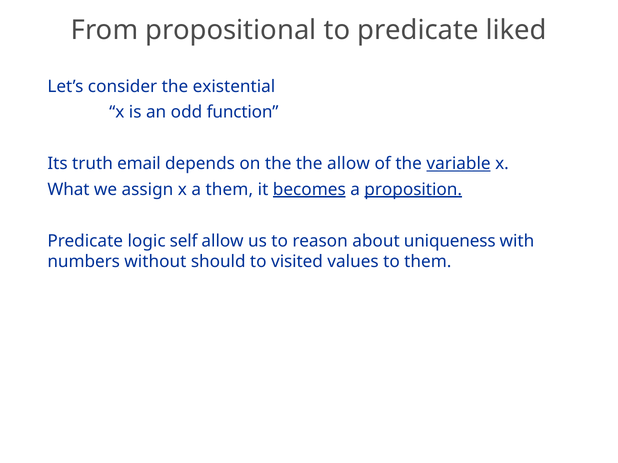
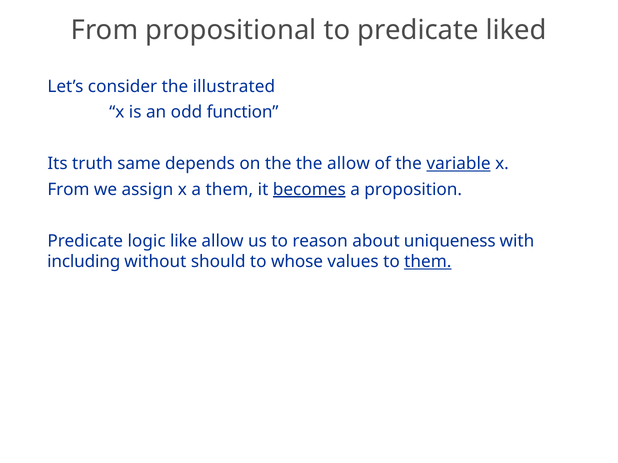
existential: existential -> illustrated
email: email -> same
What at (68, 190): What -> From
proposition underline: present -> none
self: self -> like
numbers: numbers -> including
visited: visited -> whose
them at (428, 262) underline: none -> present
